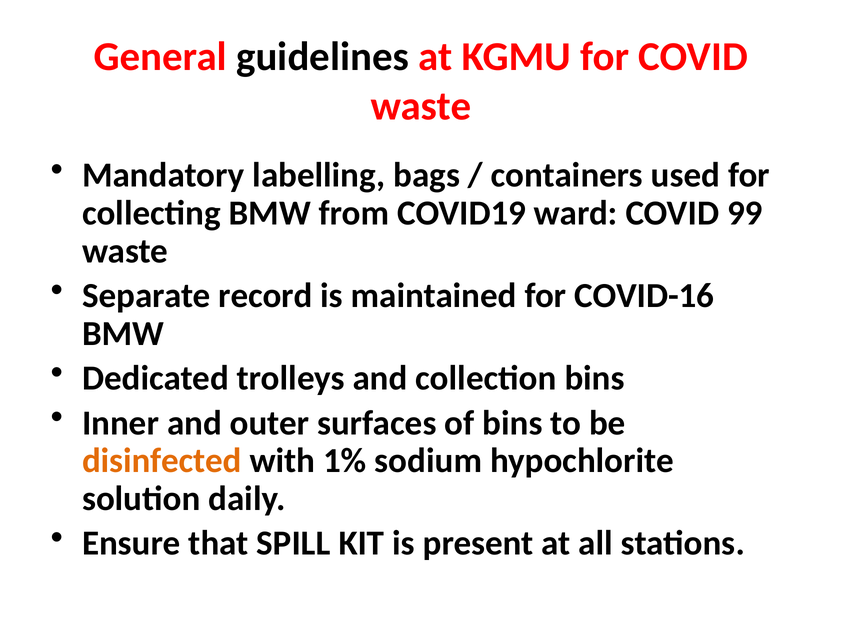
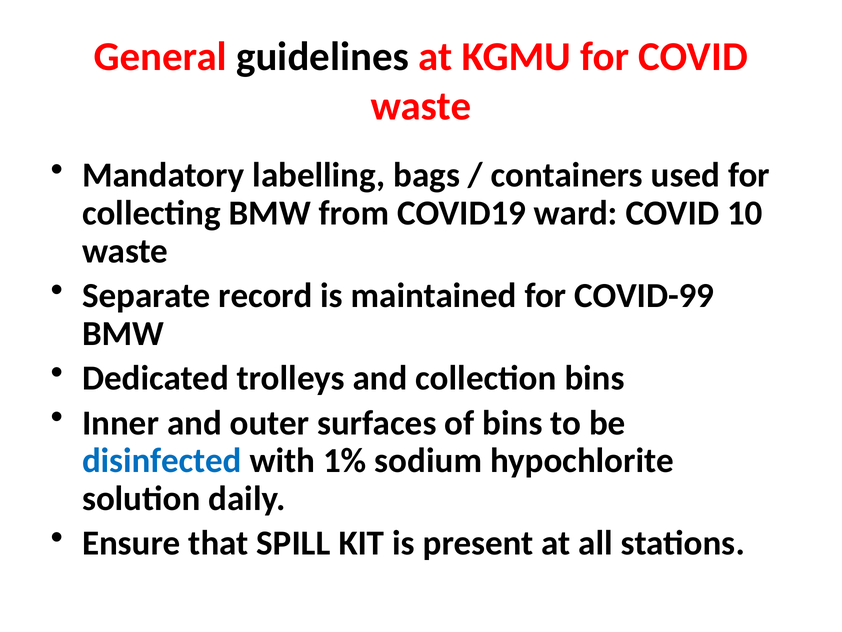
99: 99 -> 10
COVID-16: COVID-16 -> COVID-99
disinfected colour: orange -> blue
